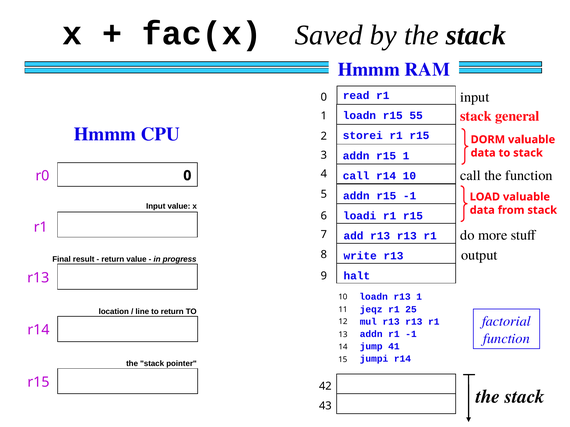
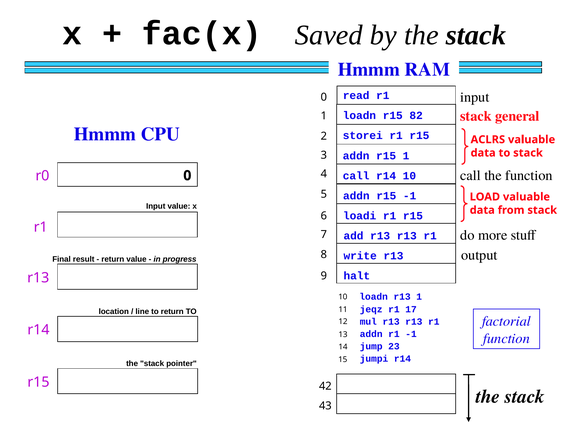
55: 55 -> 82
DORM: DORM -> ACLRS
25: 25 -> 17
41: 41 -> 23
